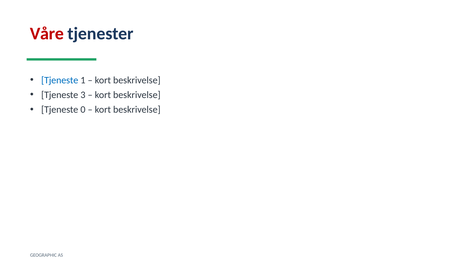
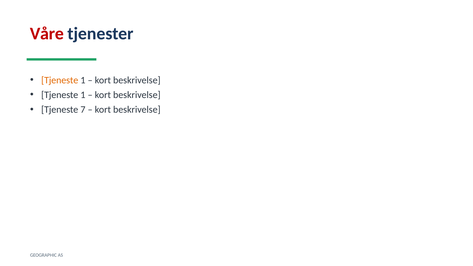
Tjeneste at (60, 80) colour: blue -> orange
3 at (83, 95): 3 -> 1
0: 0 -> 7
